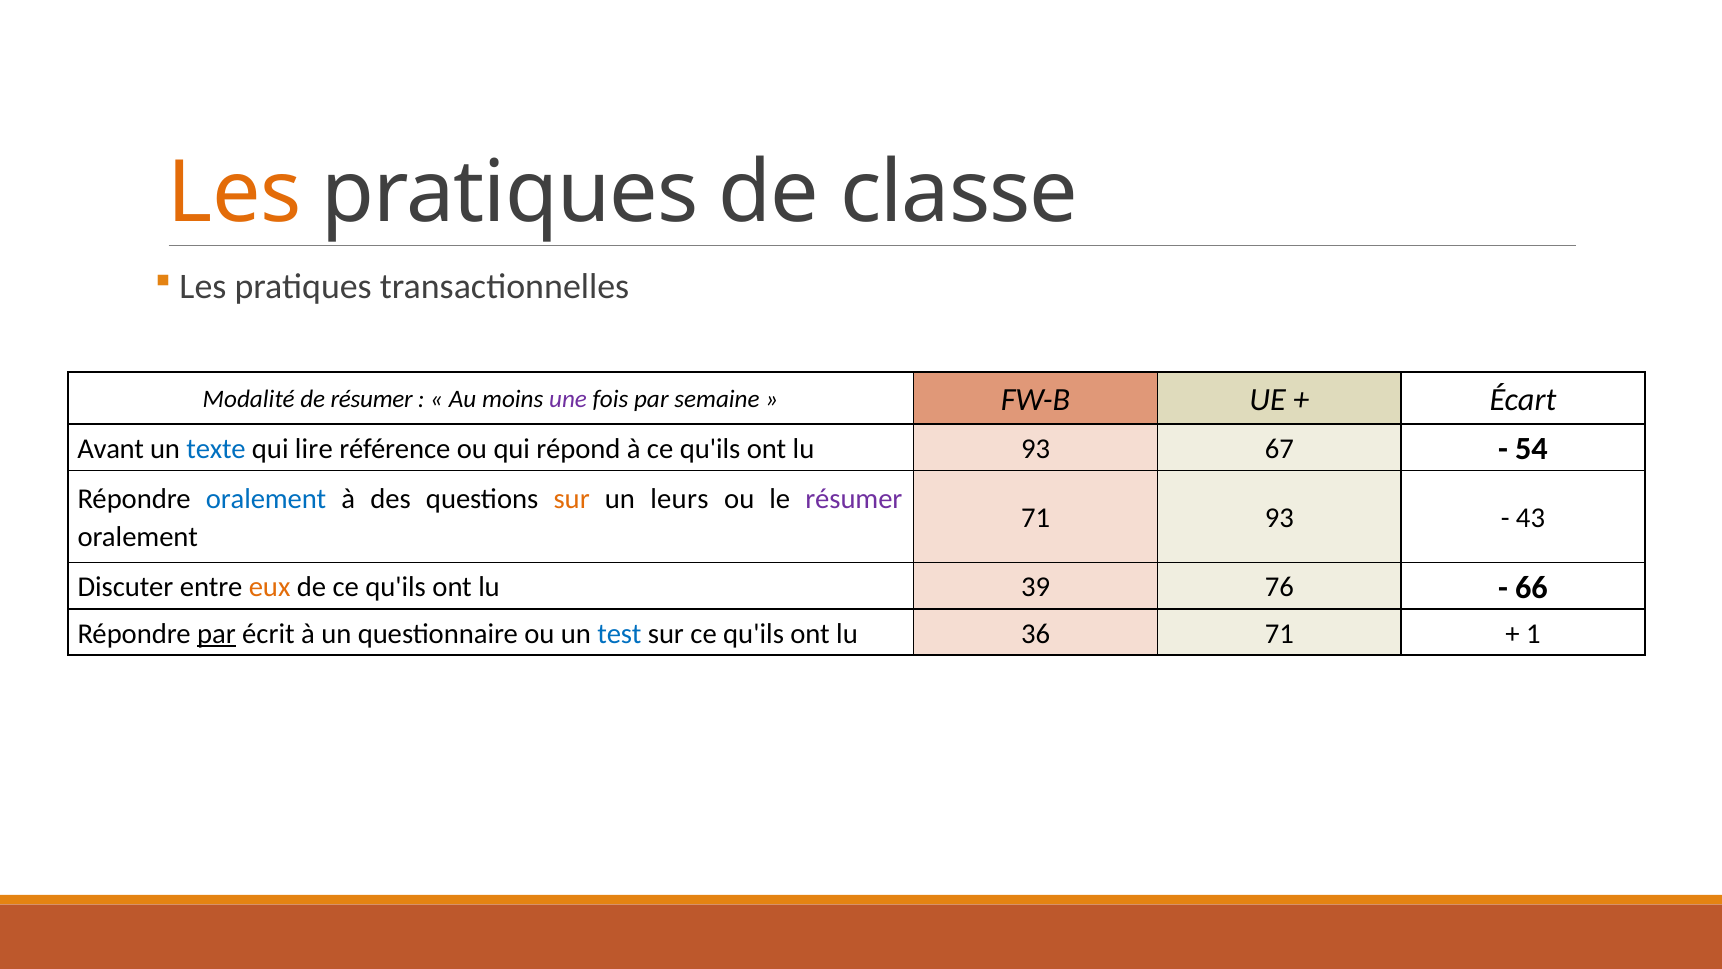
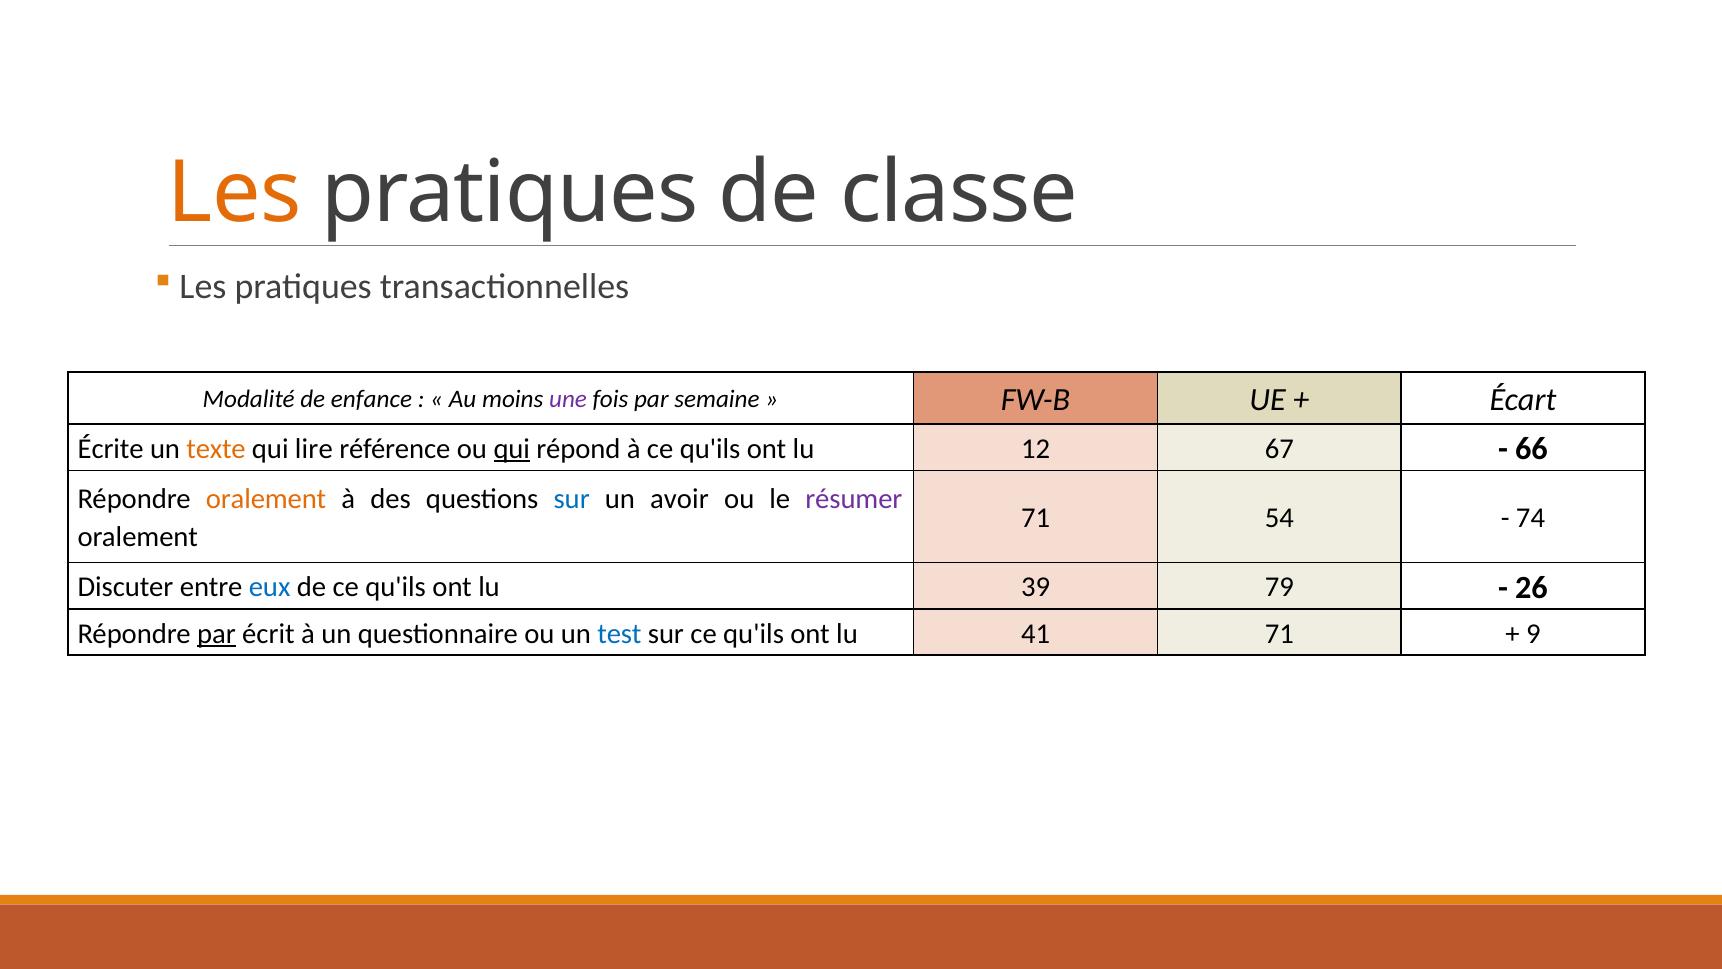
de résumer: résumer -> enfance
Avant: Avant -> Écrite
texte colour: blue -> orange
qui at (512, 449) underline: none -> present
lu 93: 93 -> 12
54: 54 -> 66
oralement at (266, 499) colour: blue -> orange
sur at (572, 499) colour: orange -> blue
leurs: leurs -> avoir
71 93: 93 -> 54
43: 43 -> 74
eux colour: orange -> blue
76: 76 -> 79
66: 66 -> 26
36: 36 -> 41
1: 1 -> 9
